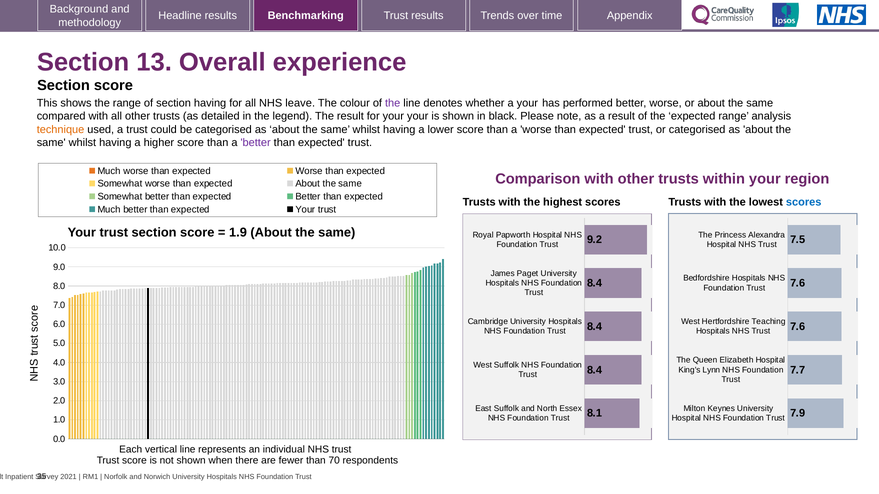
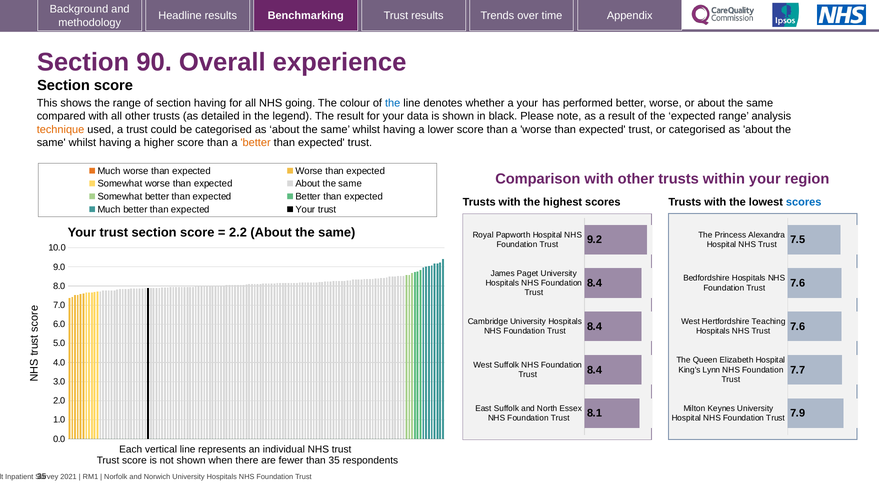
13: 13 -> 90
leave: leave -> going
the at (393, 103) colour: purple -> blue
your your: your -> data
better at (256, 143) colour: purple -> orange
1.9: 1.9 -> 2.2
than 70: 70 -> 35
